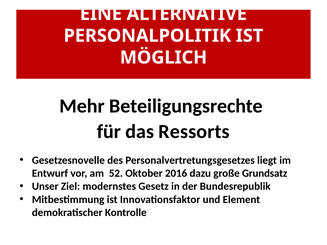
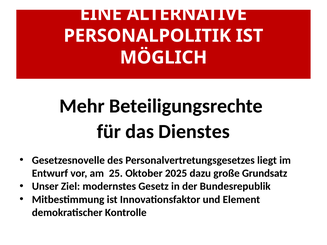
Ressorts: Ressorts -> Dienstes
52: 52 -> 25
2016: 2016 -> 2025
